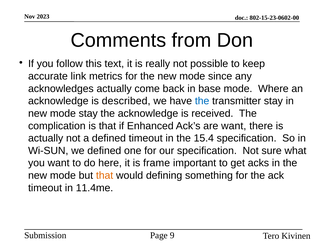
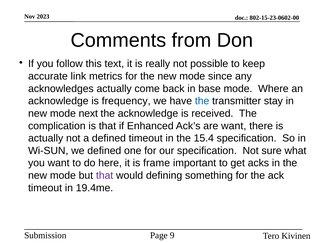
described: described -> frequency
mode stay: stay -> next
that at (105, 175) colour: orange -> purple
11.4me: 11.4me -> 19.4me
